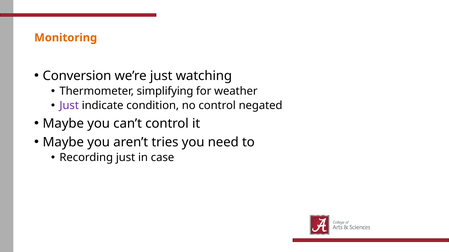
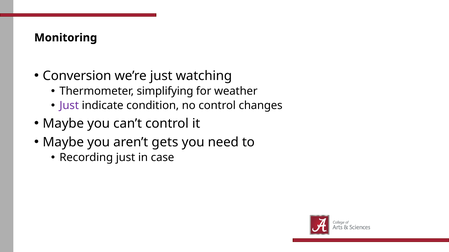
Monitoring colour: orange -> black
negated: negated -> changes
tries: tries -> gets
